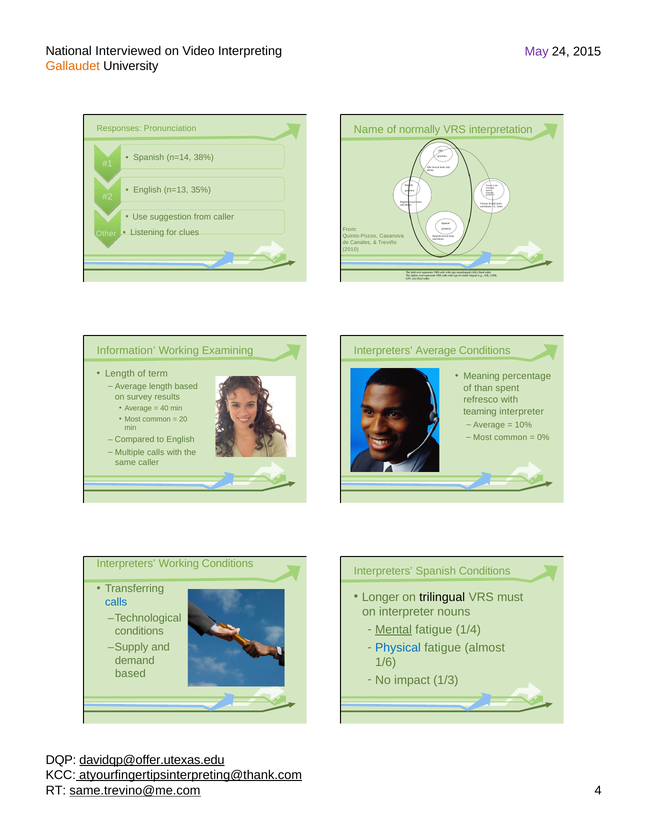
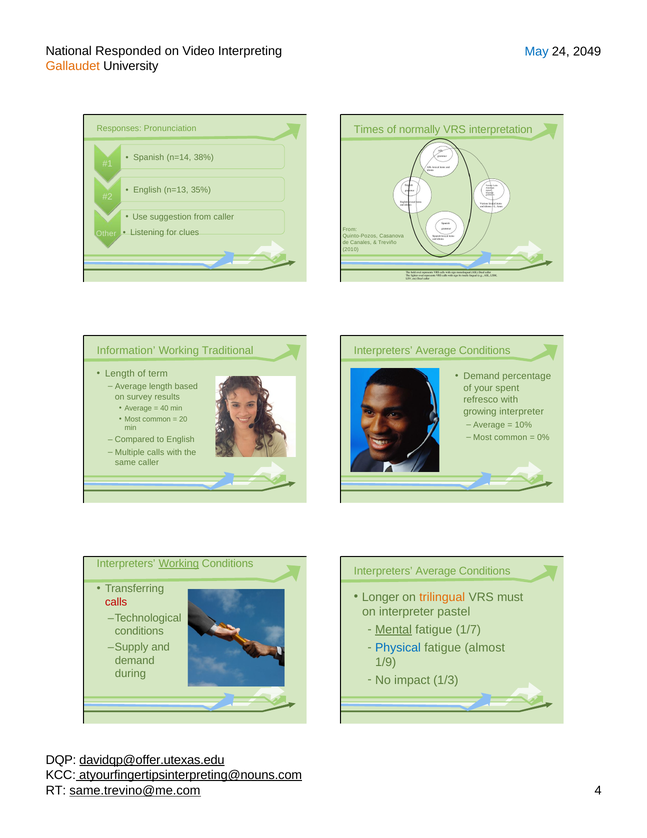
Interviewed: Interviewed -> Responded
May colour: purple -> blue
2015: 2015 -> 2049
Name: Name -> Times
Examining: Examining -> Traditional
Meaning at (482, 376): Meaning -> Demand
than: than -> your
teaming: teaming -> growing
Working at (179, 563) underline: none -> present
Spanish at (436, 571): Spanish -> Average
trilingual colour: black -> orange
calls at (116, 602) colour: blue -> red
nouns: nouns -> pastel
1/4: 1/4 -> 1/7
1/6: 1/6 -> 1/9
based at (130, 673): based -> during
atyourfingertipsinterpreting@thank.com: atyourfingertipsinterpreting@thank.com -> atyourfingertipsinterpreting@nouns.com
